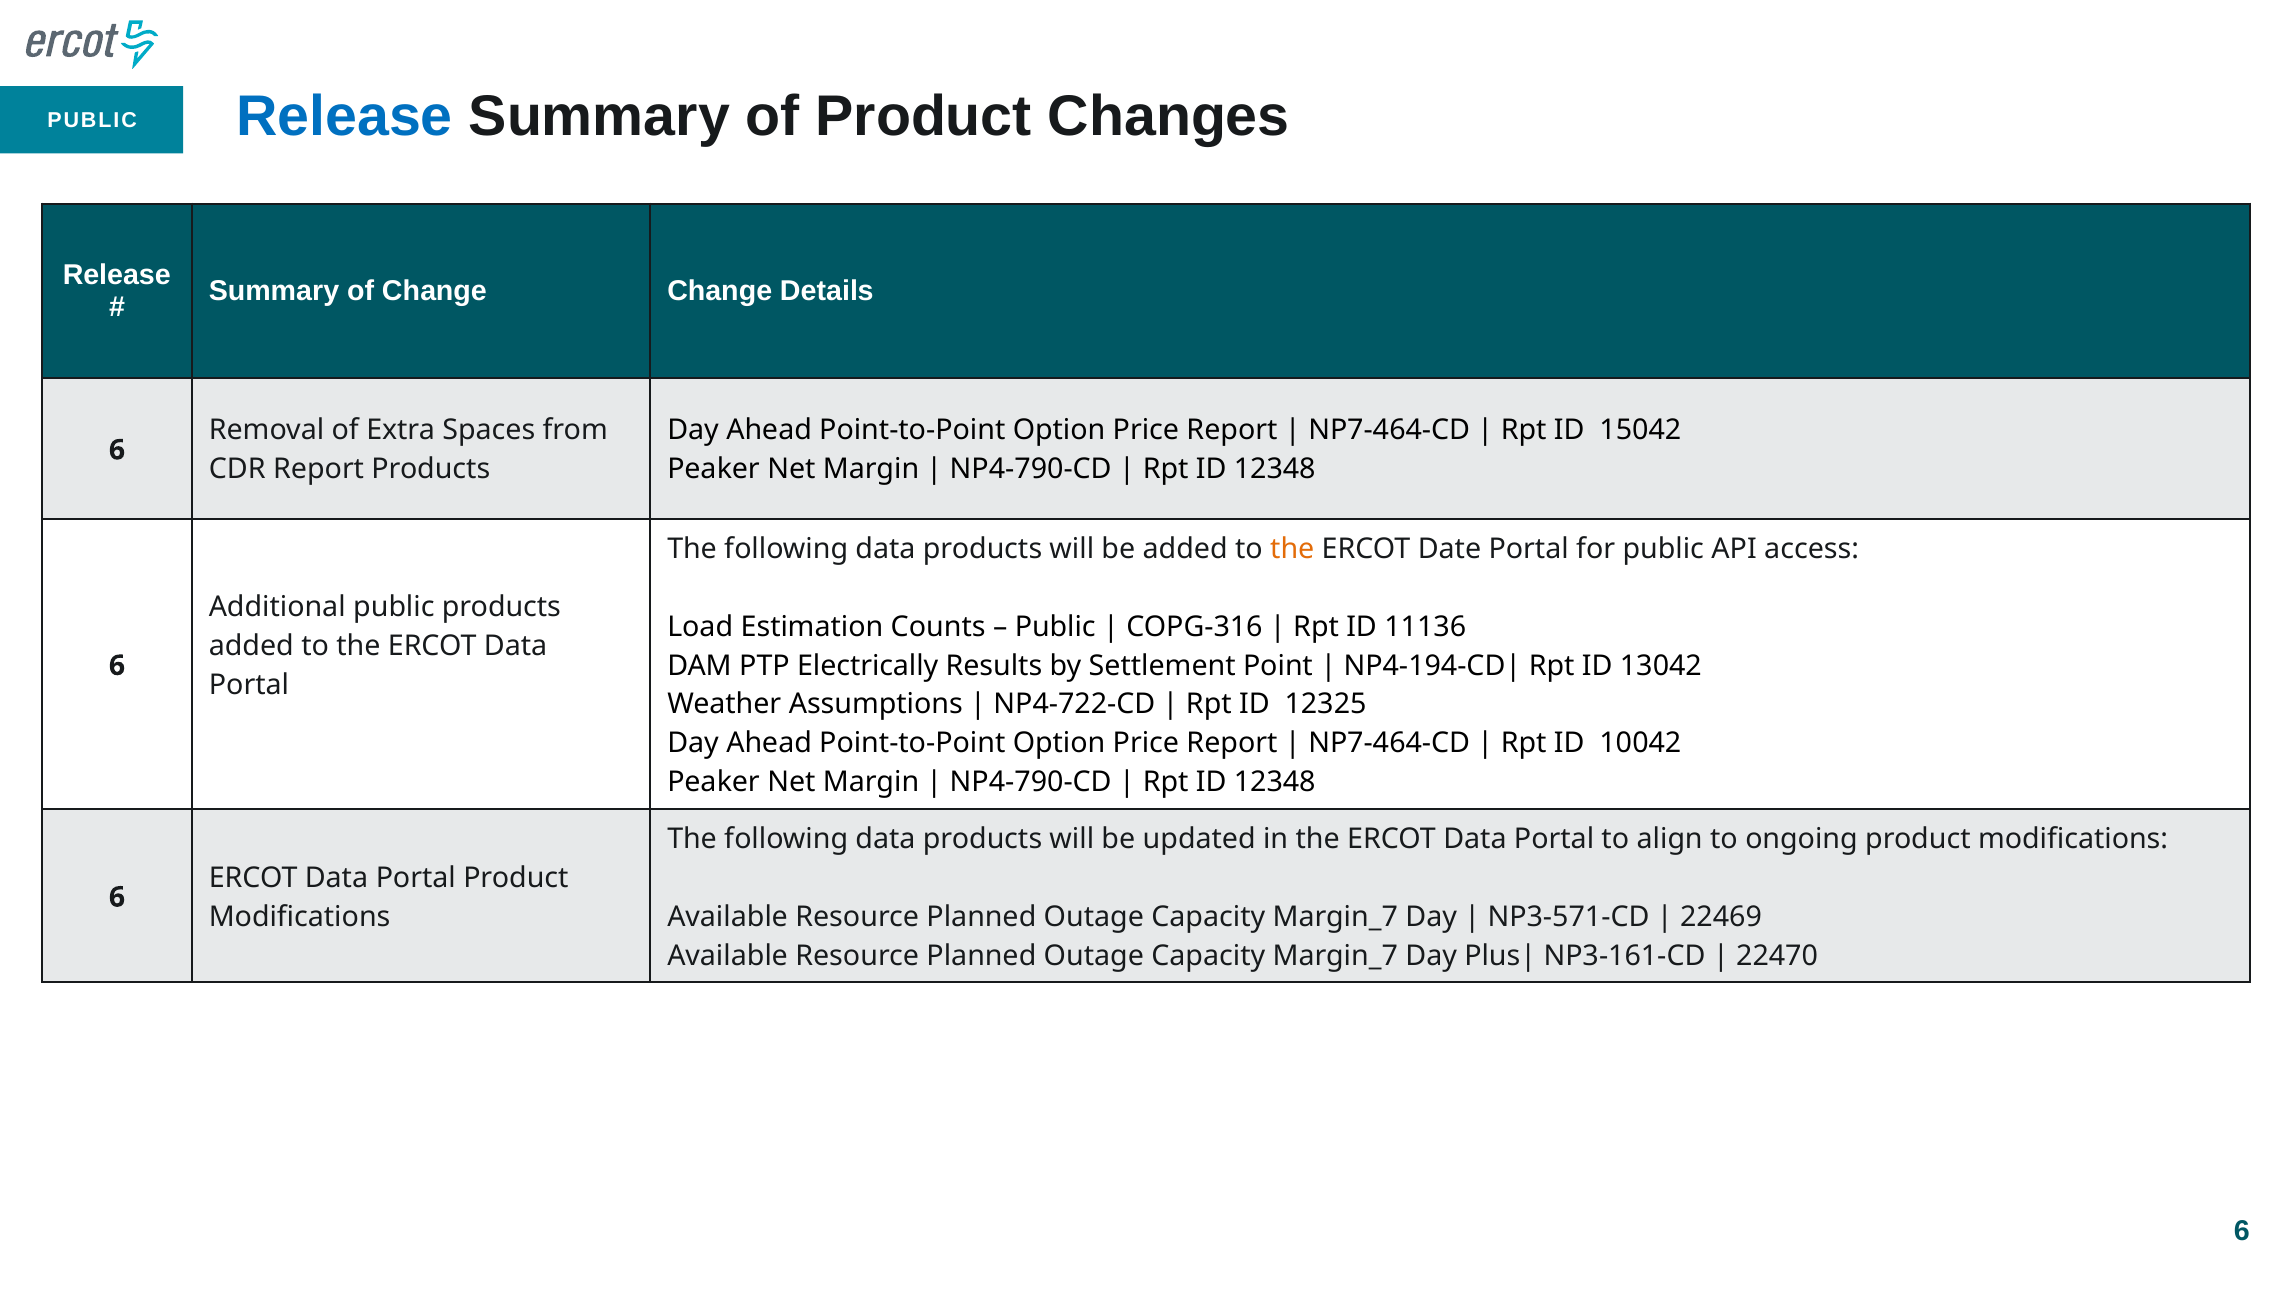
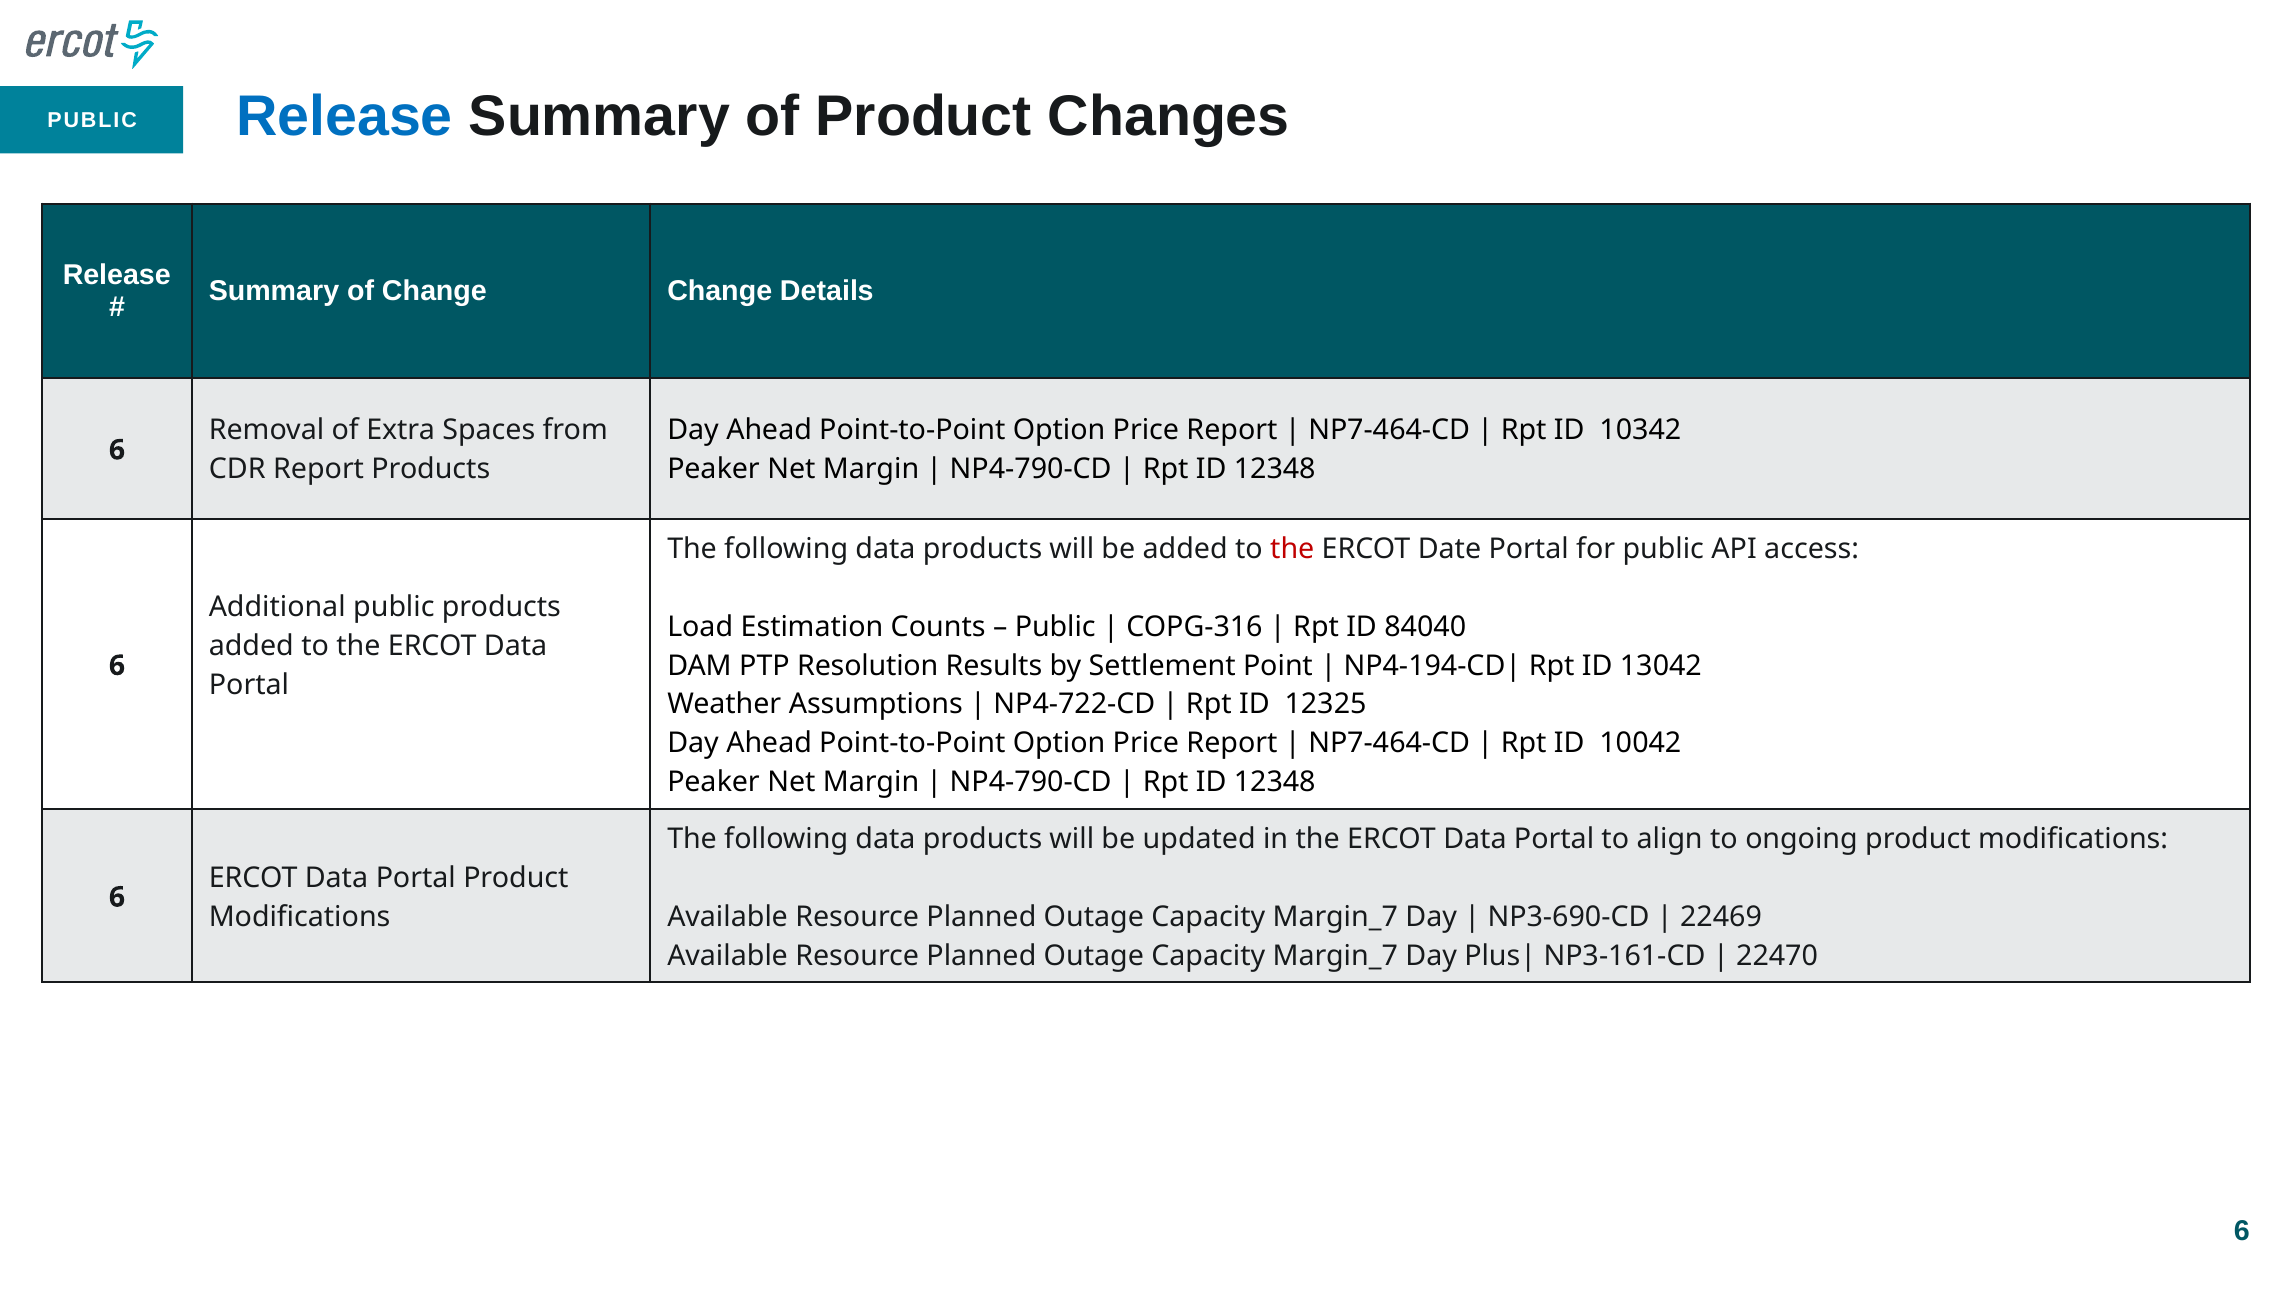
15042: 15042 -> 10342
the at (1292, 549) colour: orange -> red
11136: 11136 -> 84040
Electrically: Electrically -> Resolution
NP3-571-CD: NP3-571-CD -> NP3-690-CD
